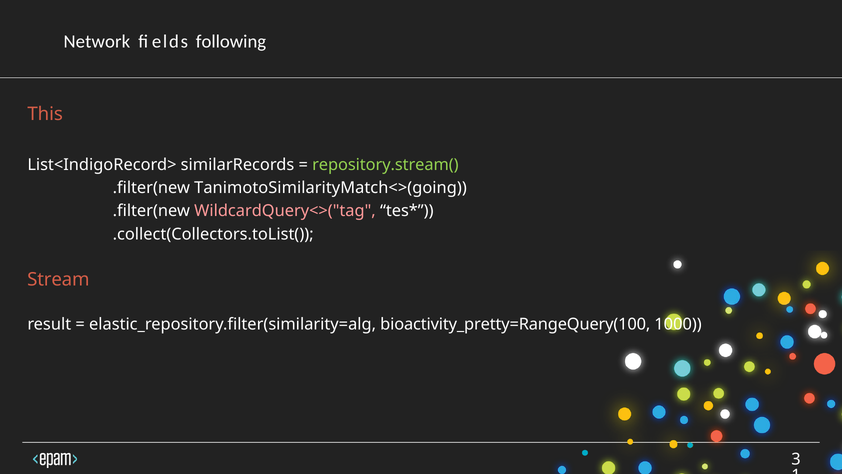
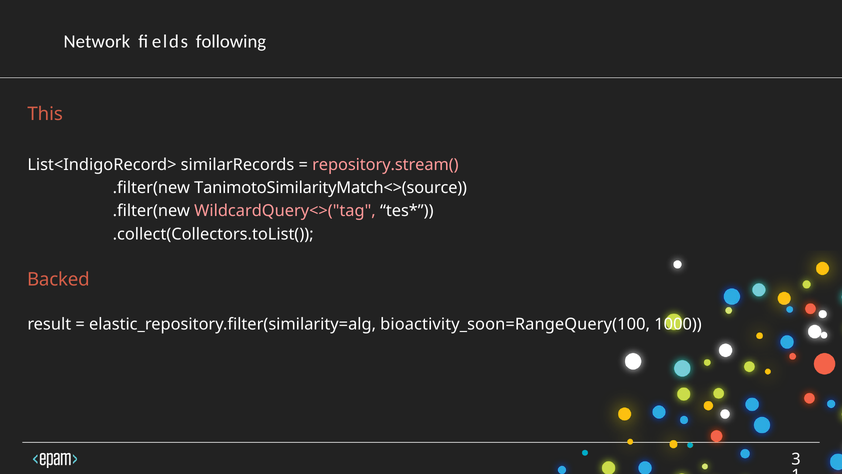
repository.stream( colour: light green -> pink
TanimotoSimilarityMatch<>(going: TanimotoSimilarityMatch<>(going -> TanimotoSimilarityMatch<>(source
Stream: Stream -> Backed
bioactivity_pretty=RangeQuery(100: bioactivity_pretty=RangeQuery(100 -> bioactivity_soon=RangeQuery(100
